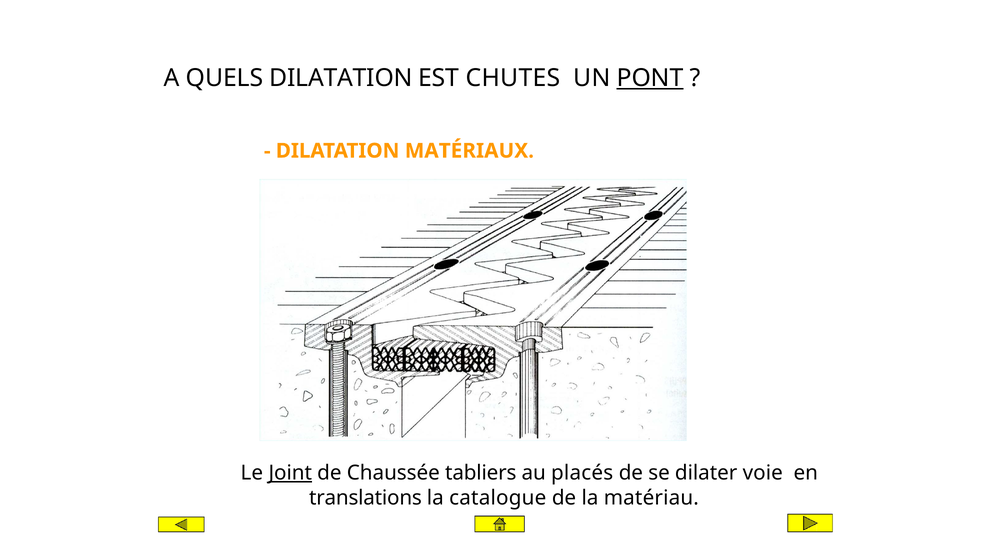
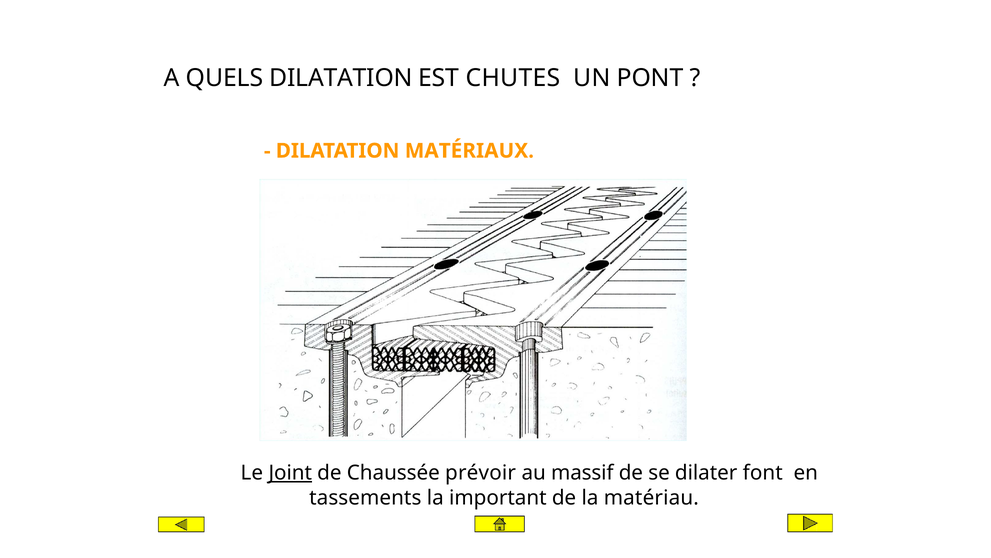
PONT underline: present -> none
tabliers: tabliers -> prévoir
placés: placés -> massif
voie: voie -> font
translations: translations -> tassements
catalogue: catalogue -> important
